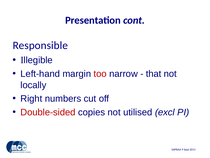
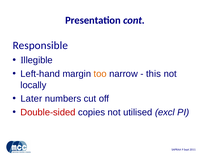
too colour: red -> orange
that: that -> this
Right: Right -> Later
